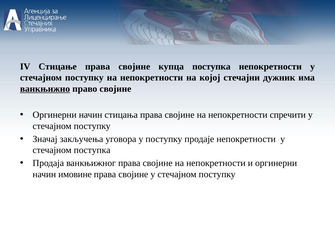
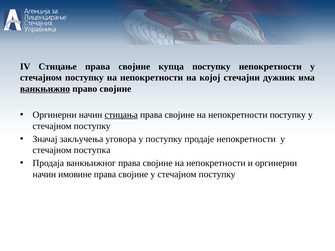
купца поступка: поступка -> поступку
стицања underline: none -> present
непокретности спречити: спречити -> поступку
